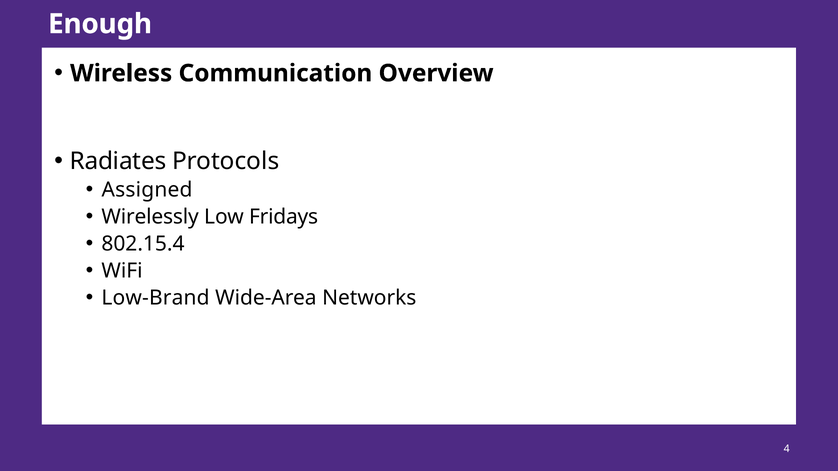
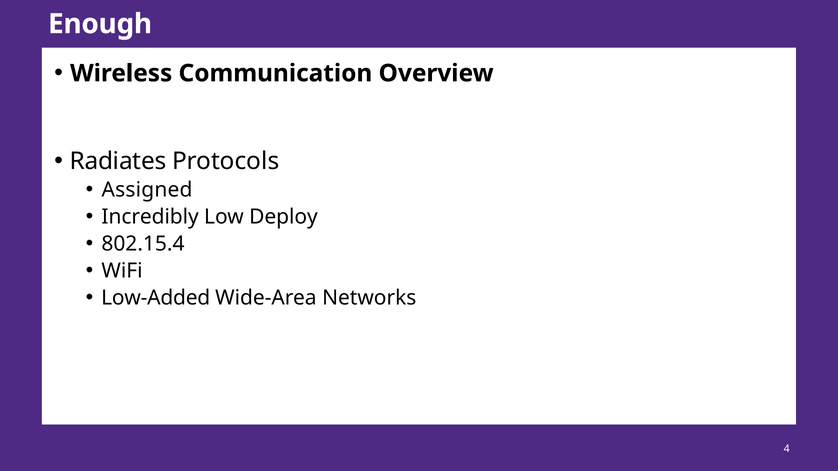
Wirelessly: Wirelessly -> Incredibly
Fridays: Fridays -> Deploy
Low-Brand: Low-Brand -> Low-Added
